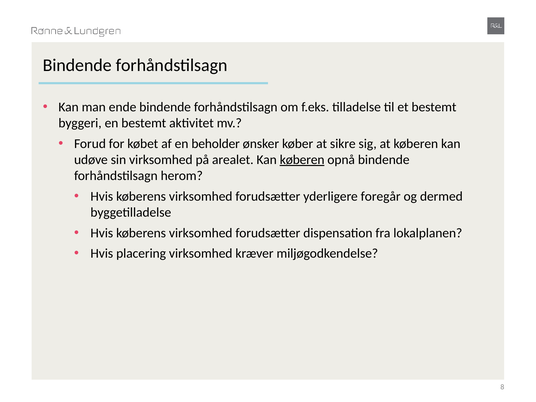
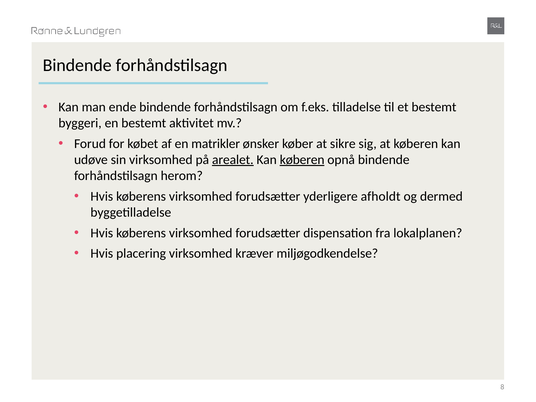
beholder: beholder -> matrikler
arealet underline: none -> present
foregår: foregår -> afholdt
